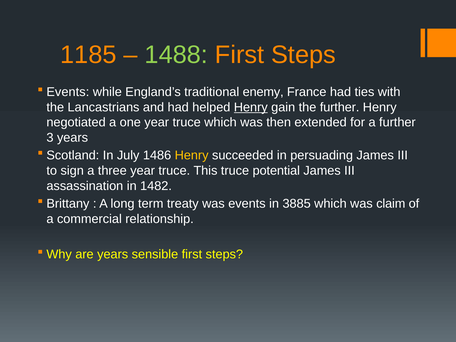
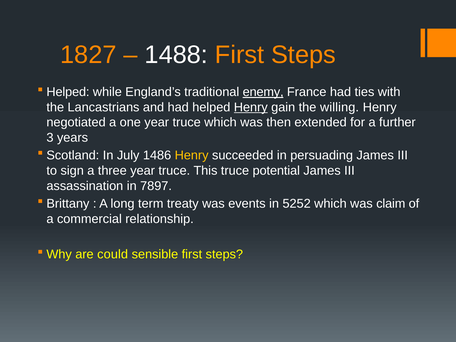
1185: 1185 -> 1827
1488 colour: light green -> white
Events at (68, 92): Events -> Helped
enemy underline: none -> present
the further: further -> willing
1482: 1482 -> 7897
3885: 3885 -> 5252
are years: years -> could
